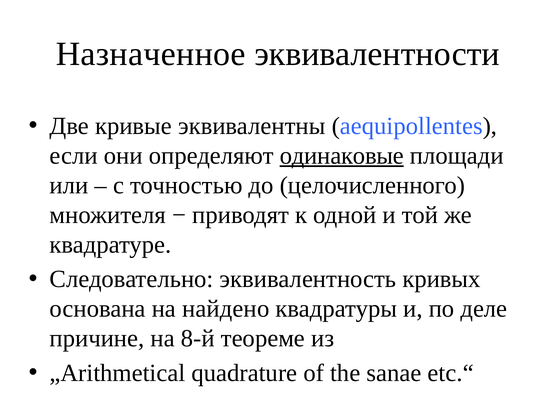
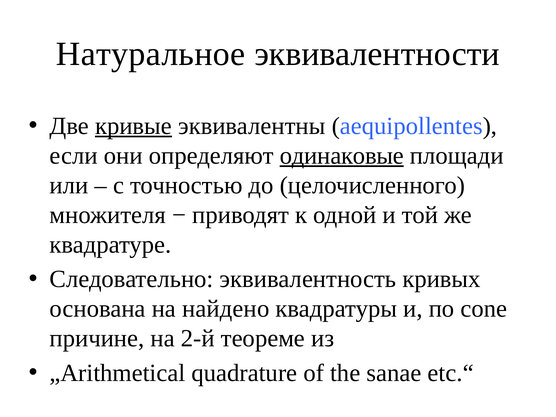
Назначенное: Назначенное -> Натуральное
кривые underline: none -> present
деле: деле -> cone
8-й: 8-й -> 2-й
